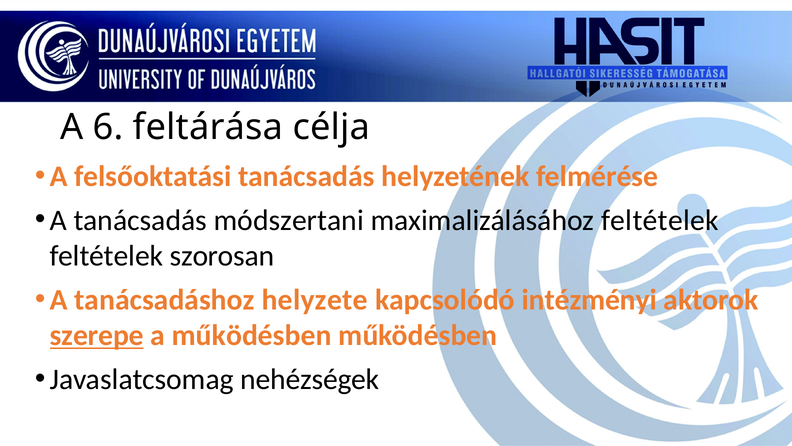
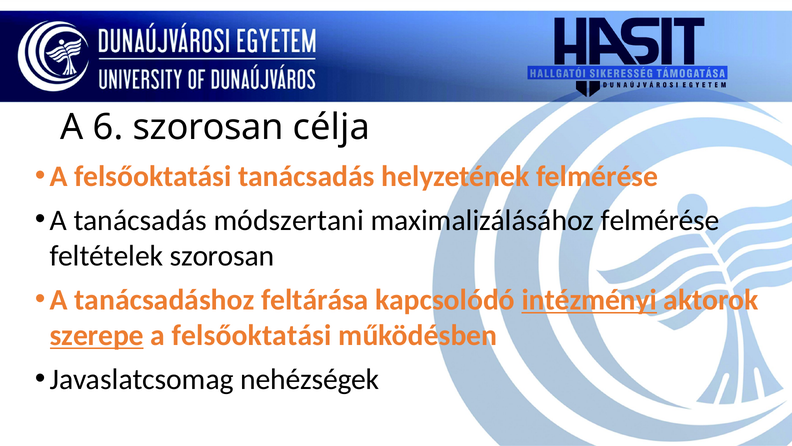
6 feltárása: feltárása -> szorosan
maximalizálásához feltételek: feltételek -> felmérése
helyzete: helyzete -> feltárása
intézményi underline: none -> present
működésben at (252, 335): működésben -> felsőoktatási
